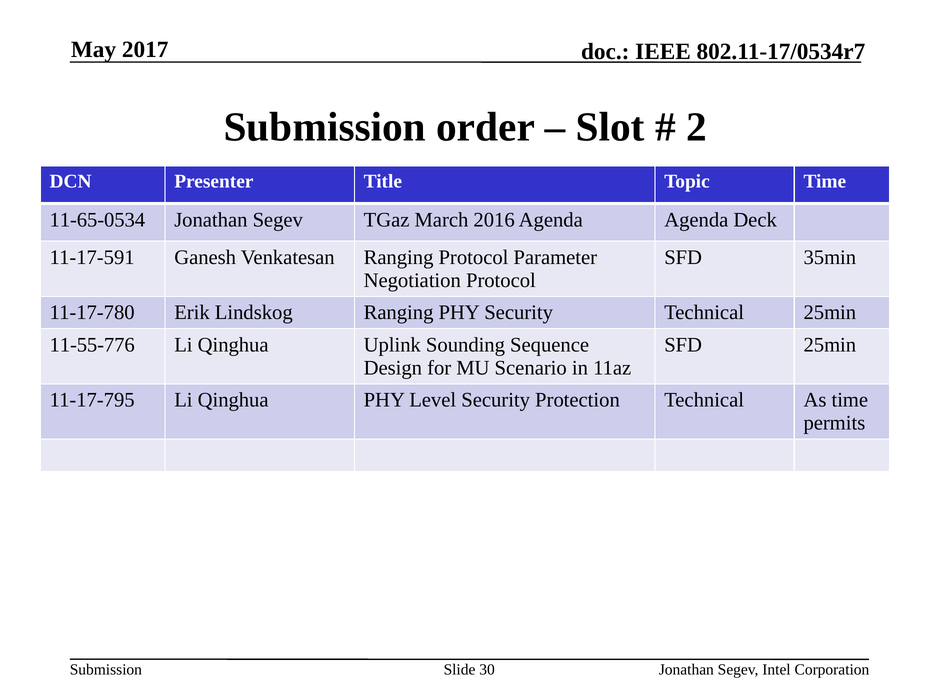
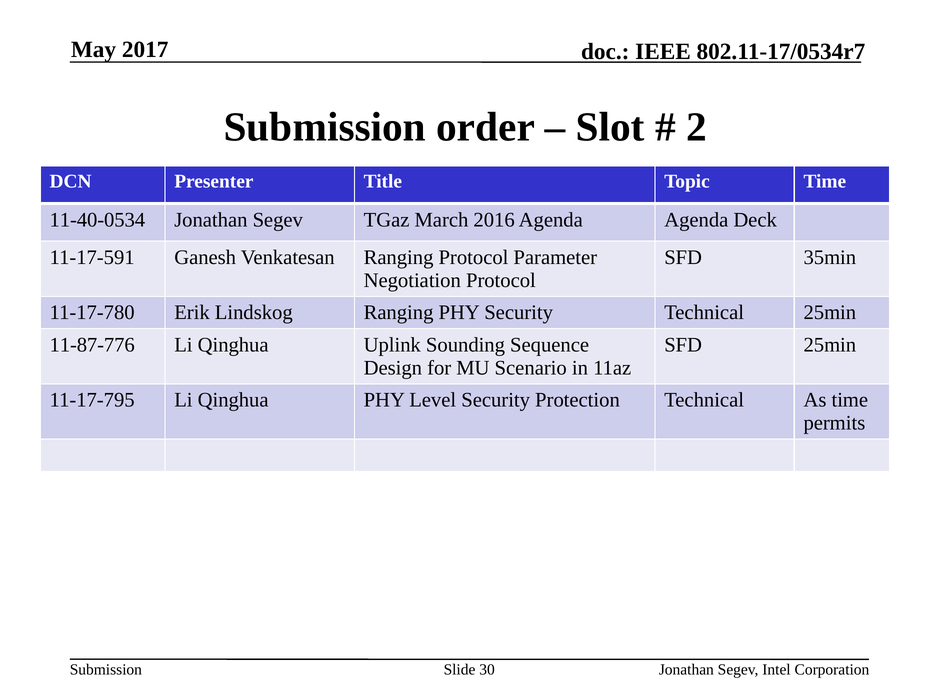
11-65-0534: 11-65-0534 -> 11-40-0534
11-55-776: 11-55-776 -> 11-87-776
